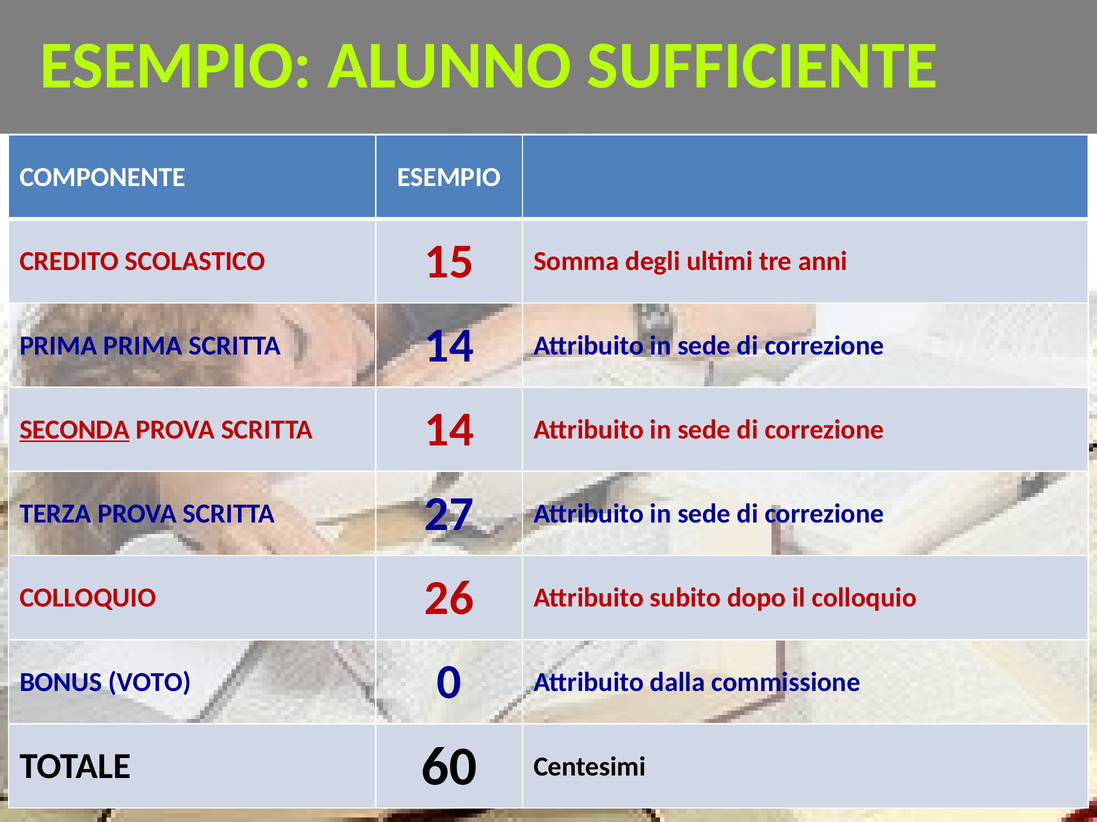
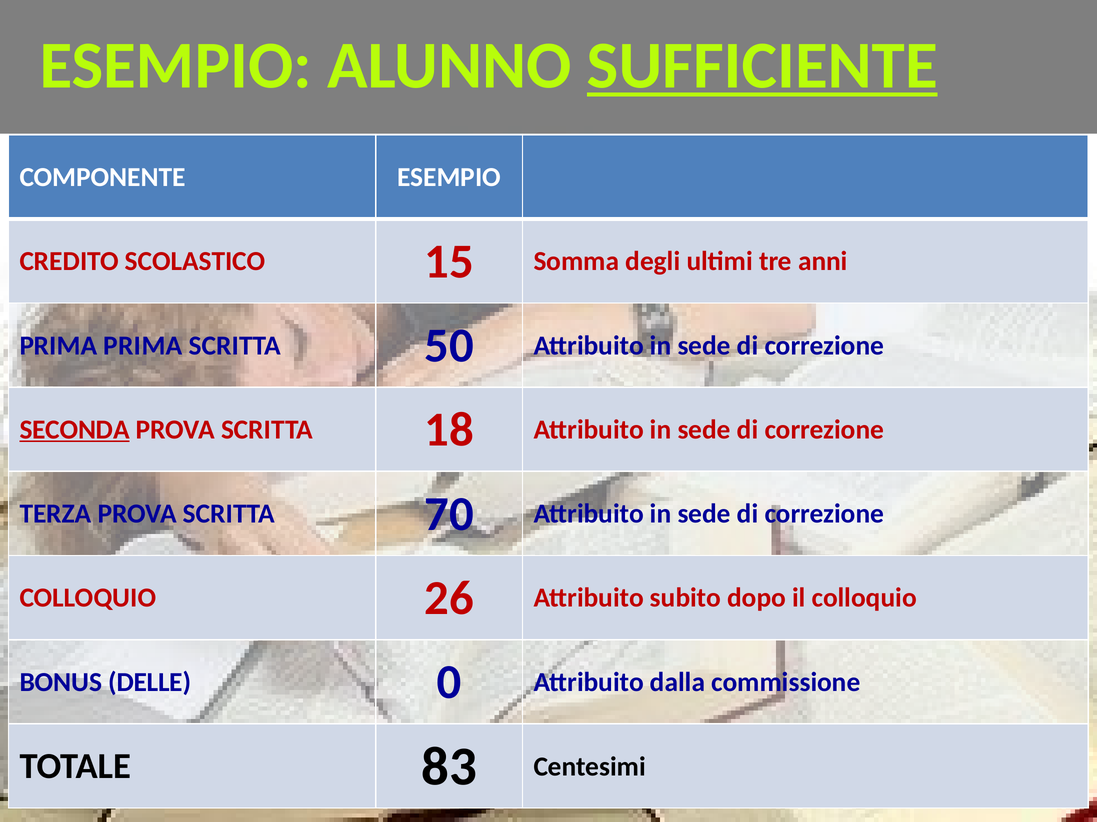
SUFFICIENTE underline: none -> present
14 at (449, 346): 14 -> 50
PROVA SCRITTA 14: 14 -> 18
27: 27 -> 70
VOTO: VOTO -> DELLE
60: 60 -> 83
